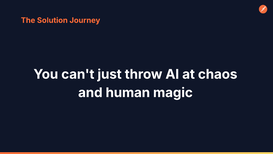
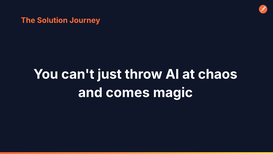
human: human -> comes
